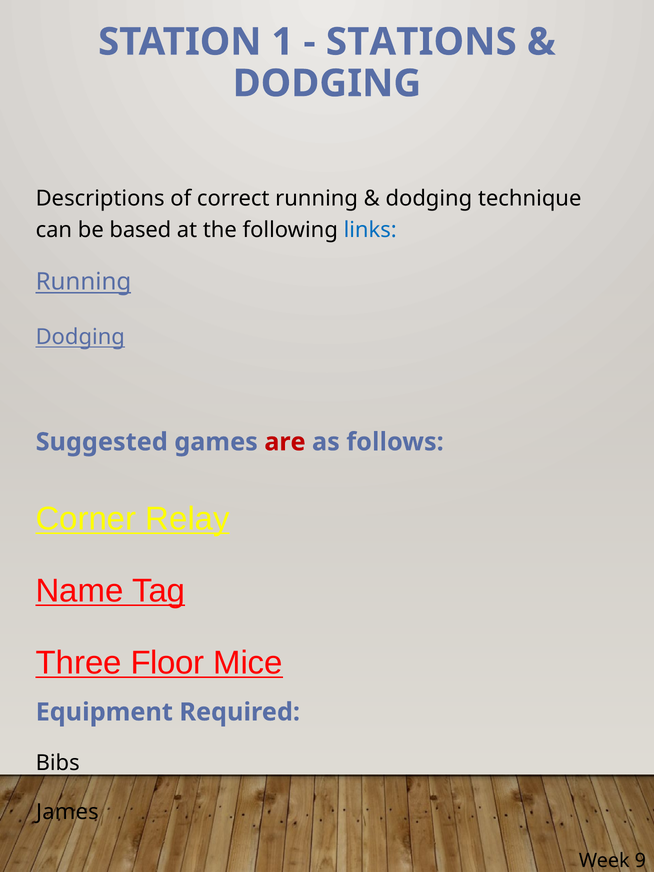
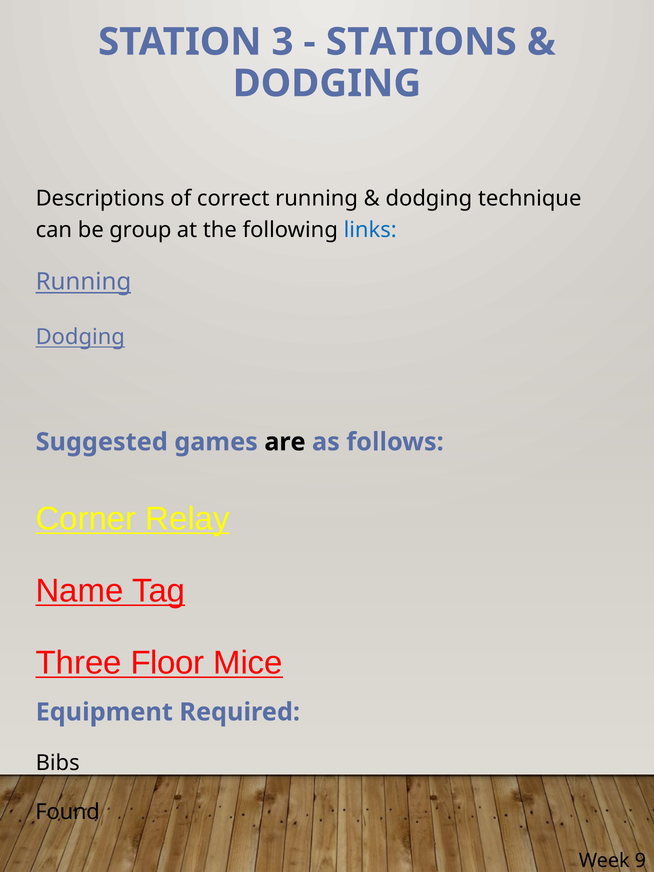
1: 1 -> 3
based: based -> group
are colour: red -> black
James: James -> Found
